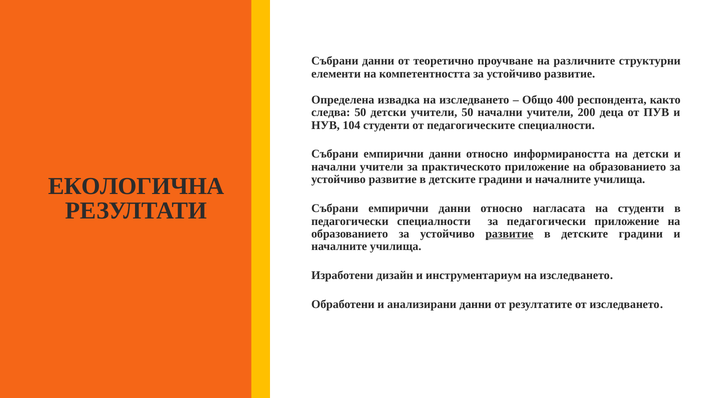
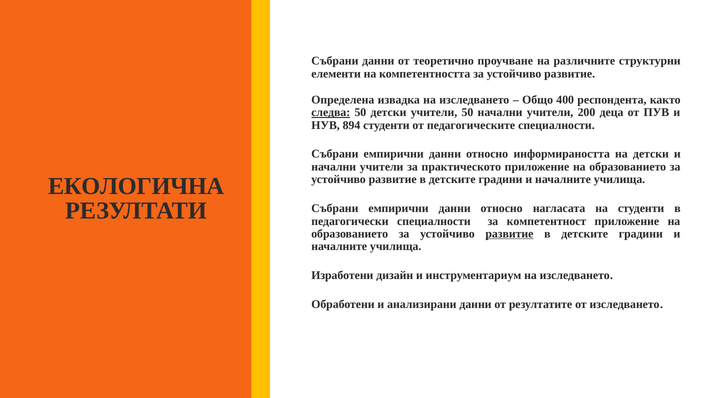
следва underline: none -> present
104: 104 -> 894
за педагогически: педагогически -> компетентност
